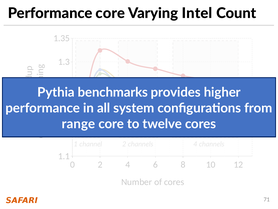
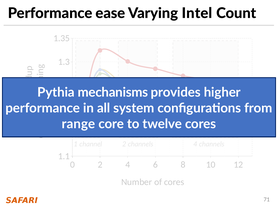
Performance core: core -> ease
benchmarks: benchmarks -> mechanisms
